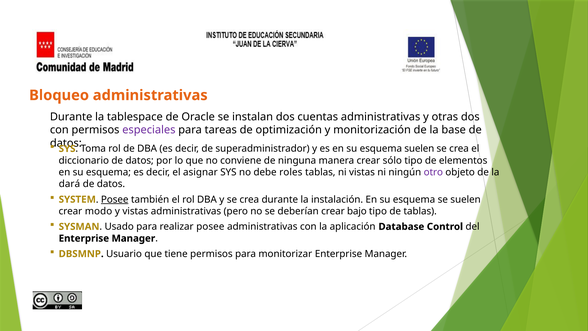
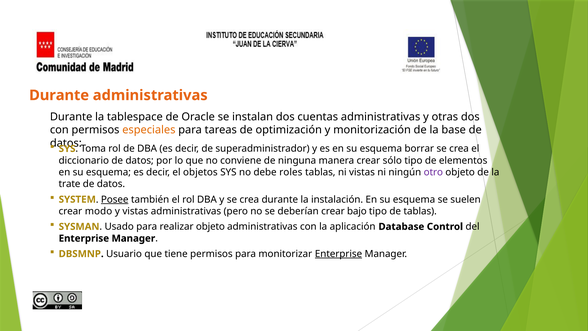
Bloqueo at (59, 95): Bloqueo -> Durante
especiales colour: purple -> orange
esquema suelen: suelen -> borrar
asignar: asignar -> objetos
dará: dará -> trate
realizar posee: posee -> objeto
Enterprise at (339, 254) underline: none -> present
